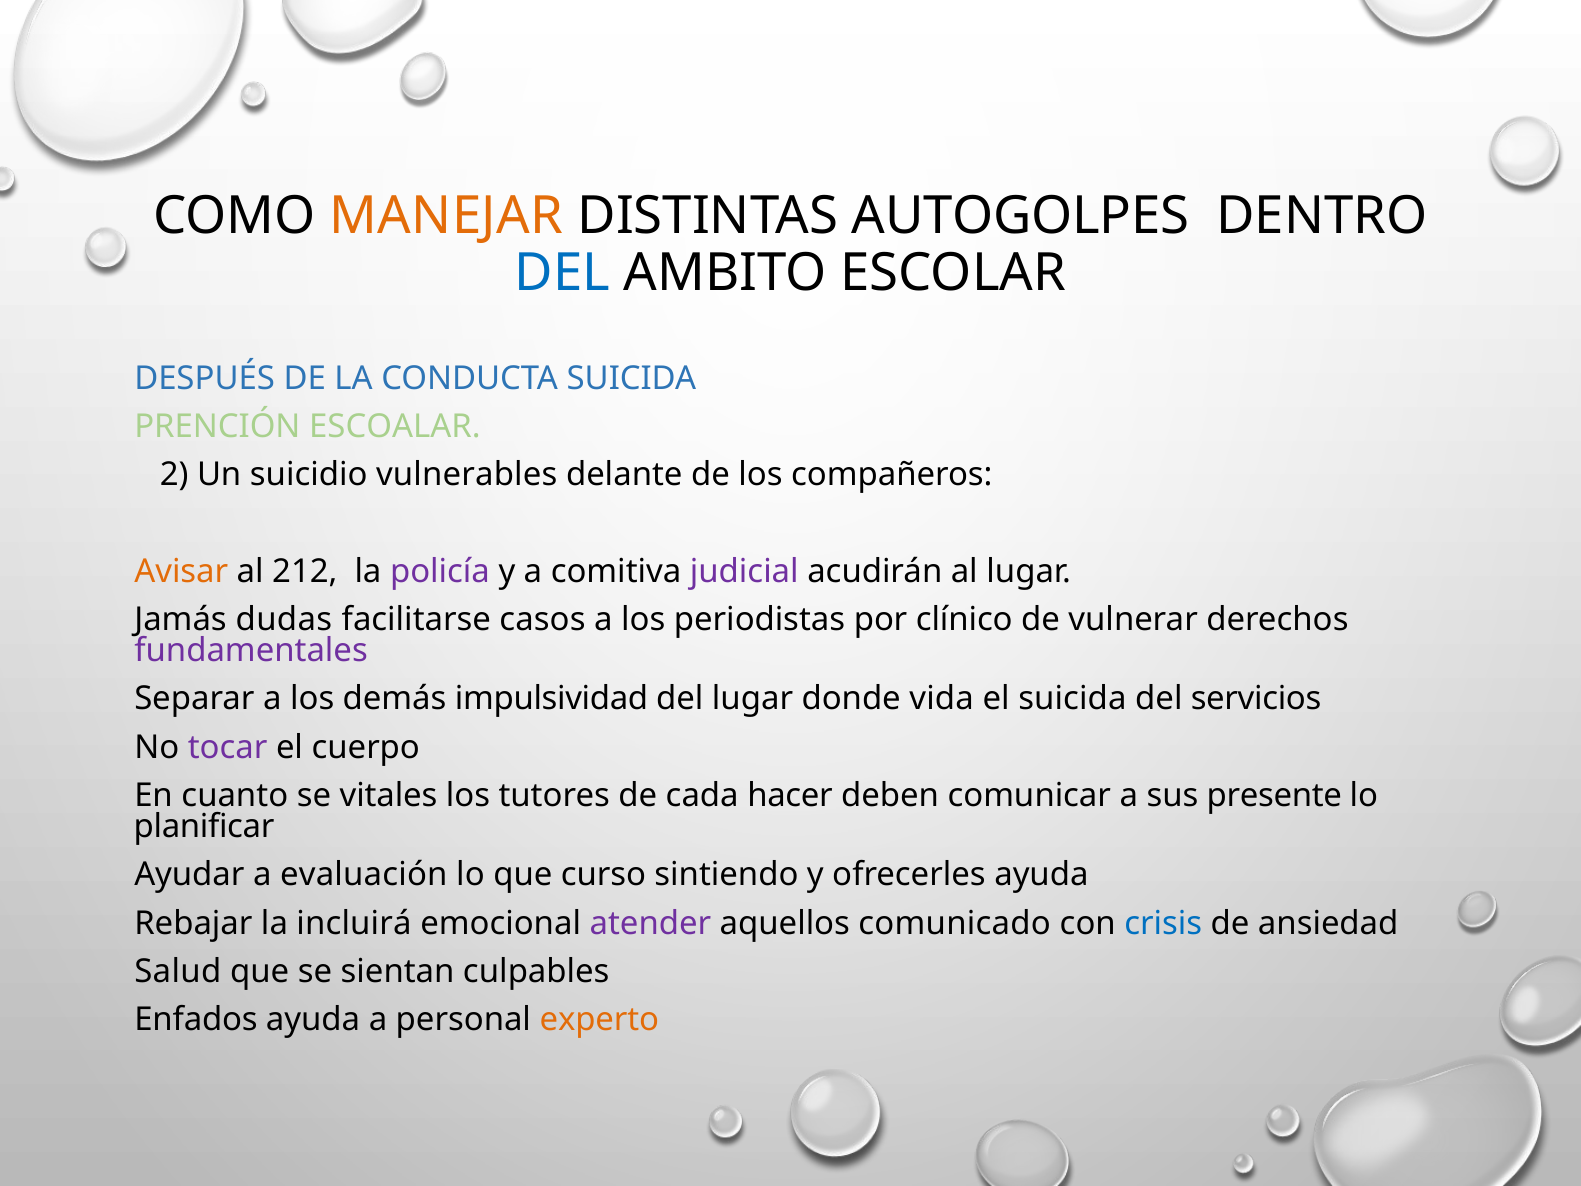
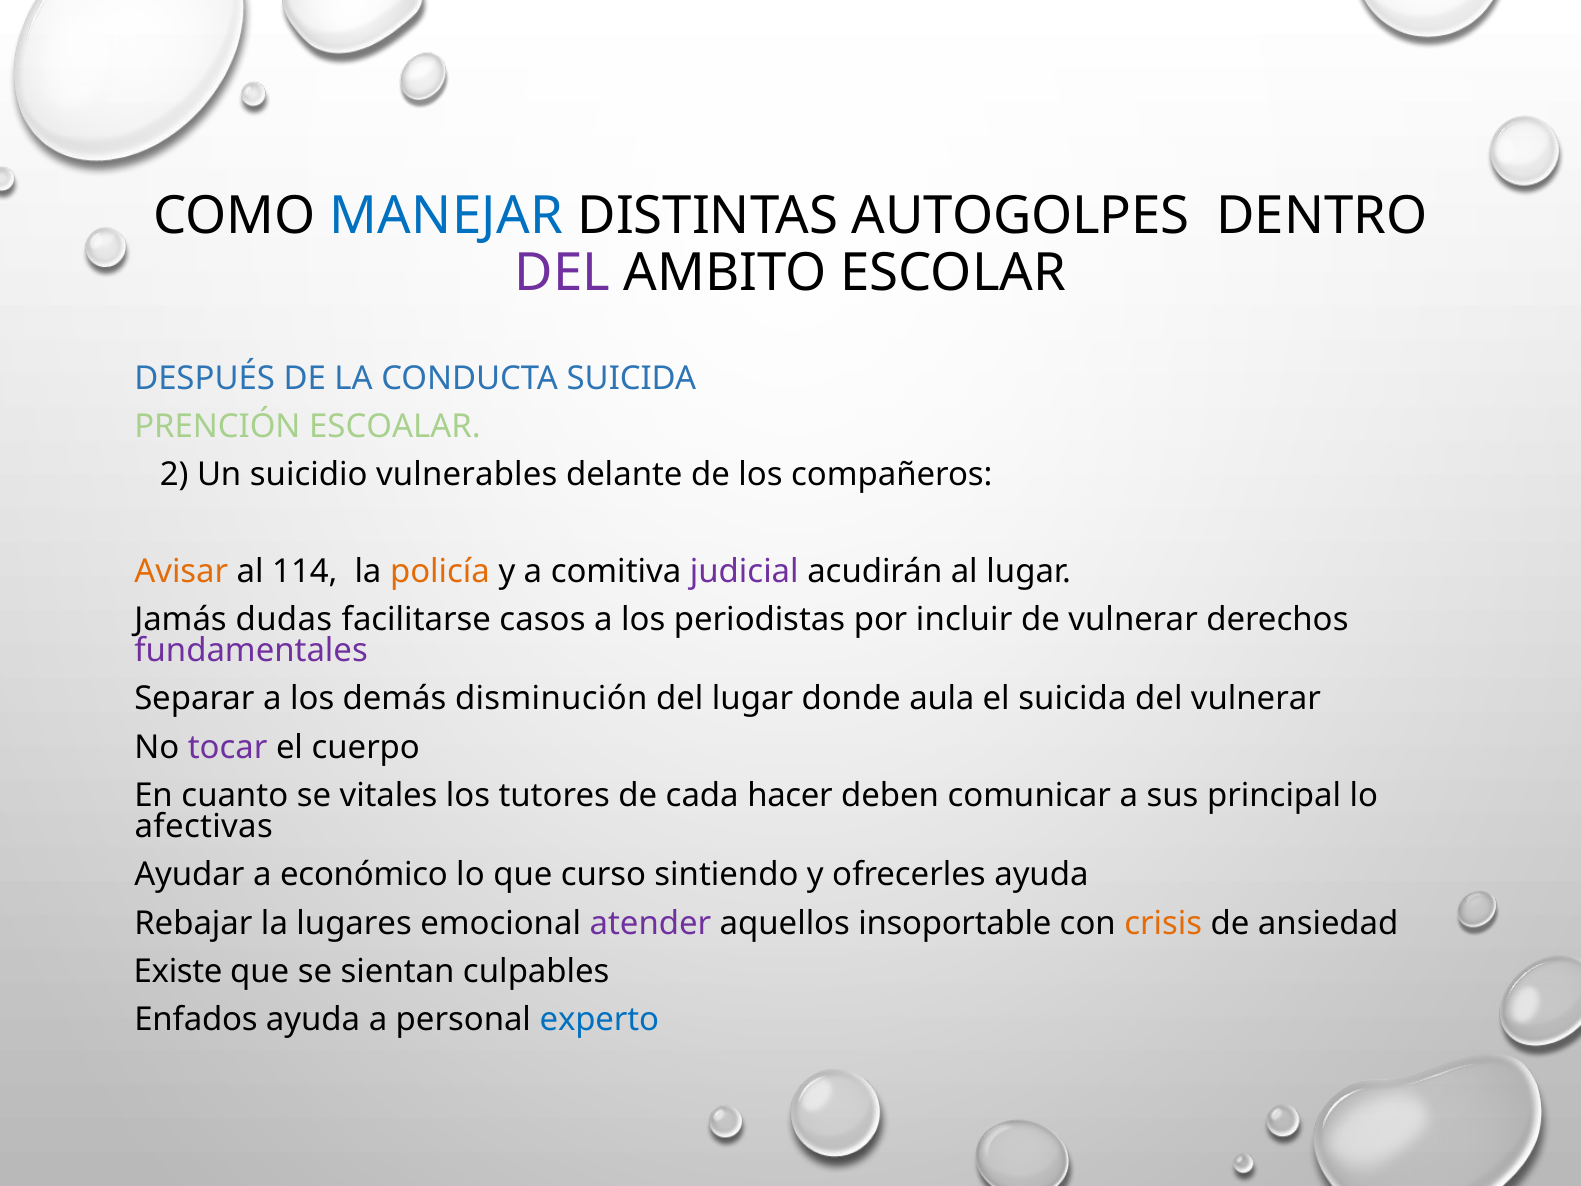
MANEJAR colour: orange -> blue
DEL at (562, 273) colour: blue -> purple
212: 212 -> 114
policía colour: purple -> orange
clínico: clínico -> incluir
impulsividad: impulsividad -> disminución
vida: vida -> aula
del servicios: servicios -> vulnerar
presente: presente -> principal
planificar: planificar -> afectivas
evaluación: evaluación -> económico
incluirá: incluirá -> lugares
comunicado: comunicado -> insoportable
crisis colour: blue -> orange
Salud: Salud -> Existe
experto colour: orange -> blue
